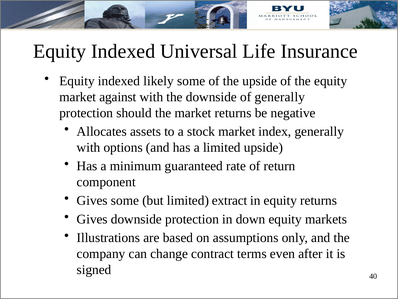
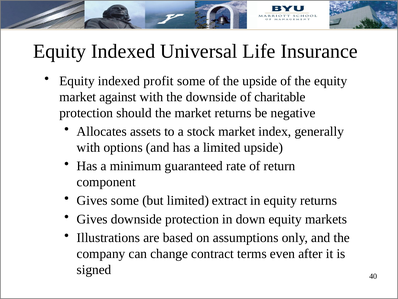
likely: likely -> profit
of generally: generally -> charitable
